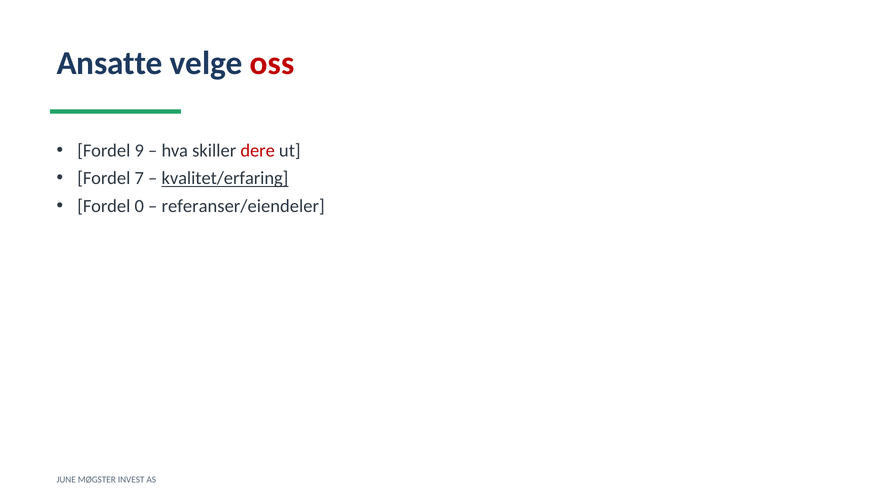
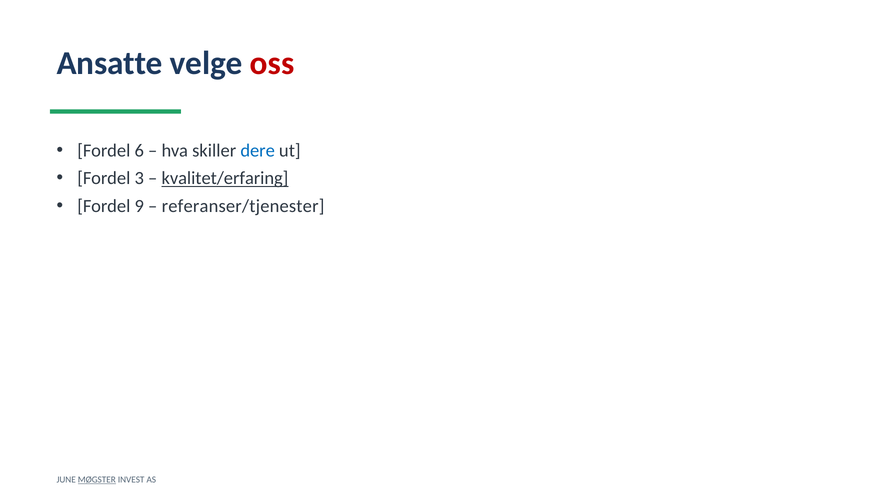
9: 9 -> 6
dere colour: red -> blue
7: 7 -> 3
0: 0 -> 9
referanser/eiendeler: referanser/eiendeler -> referanser/tjenester
MØGSTER underline: none -> present
